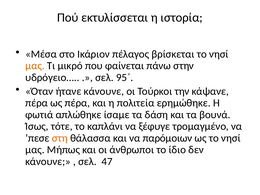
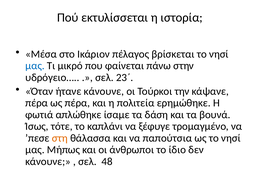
μας at (35, 66) colour: orange -> blue
95΄: 95΄ -> 23΄
παρόμοιων: παρόμοιων -> παπούτσια
47: 47 -> 48
